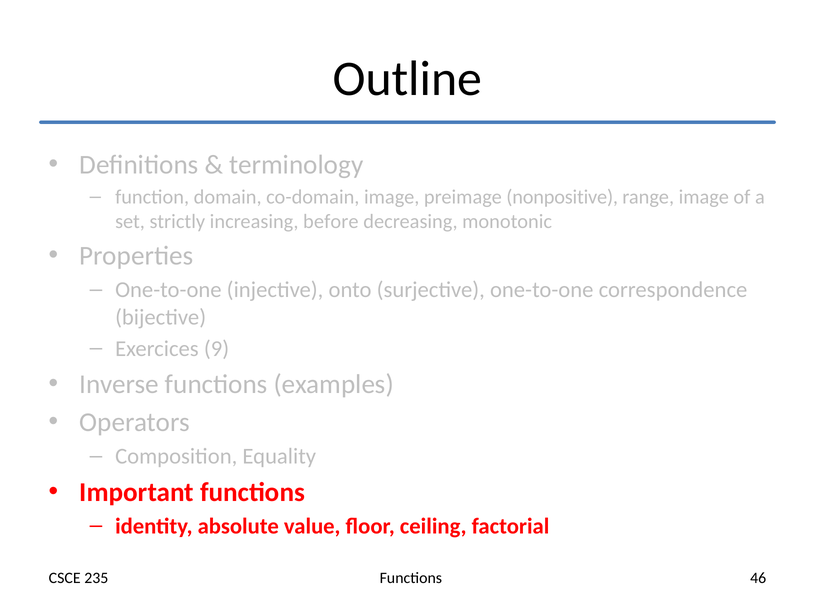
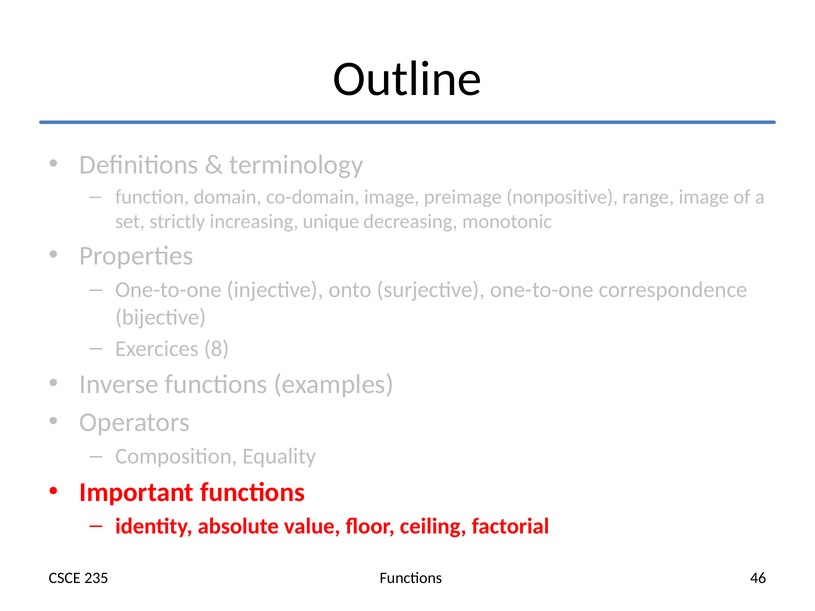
before: before -> unique
9: 9 -> 8
